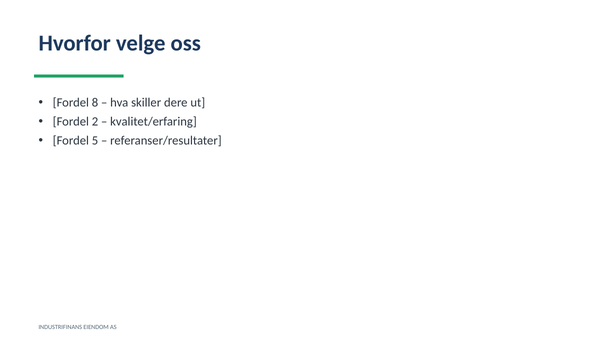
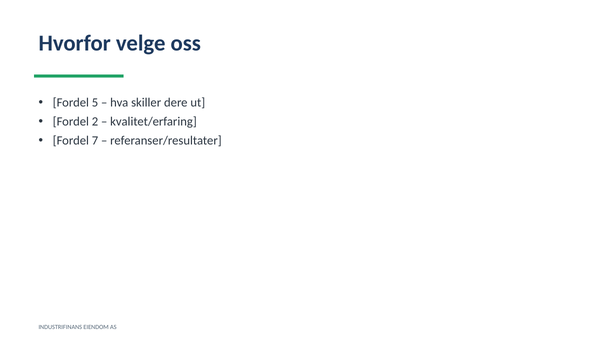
8: 8 -> 5
5: 5 -> 7
